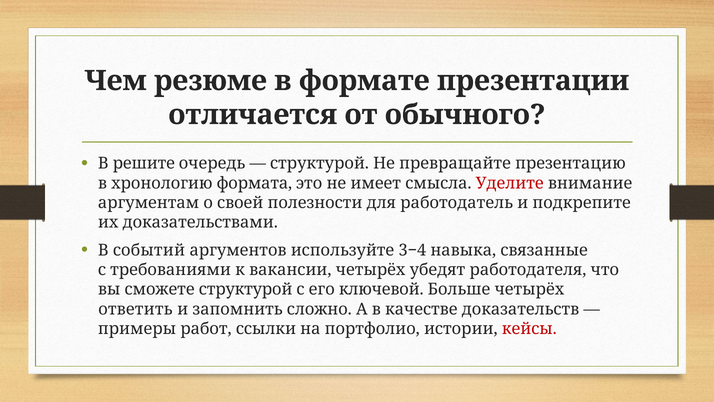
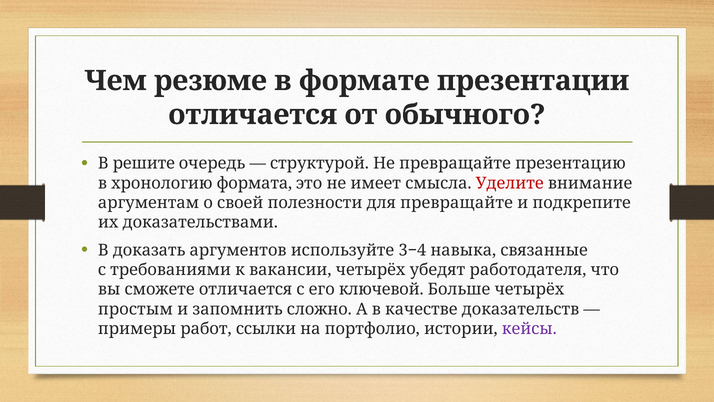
для работодатель: работодатель -> превращайте
событий: событий -> доказать
сможете структурой: структурой -> отличается
ответить: ответить -> простым
кейсы colour: red -> purple
